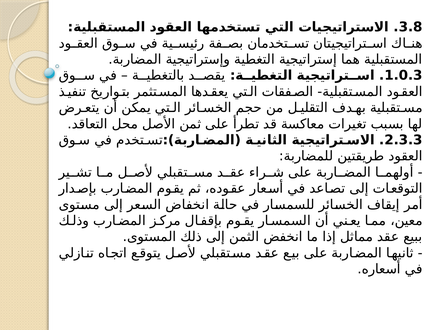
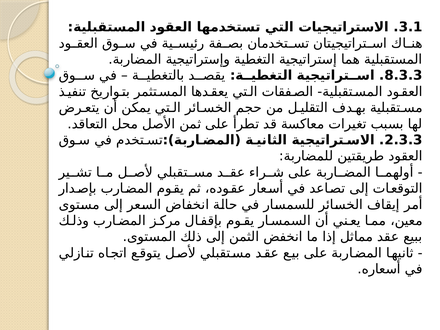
3.8: 3.8 -> 3.1
1.0.3: 1.0.3 -> 8.3.3
